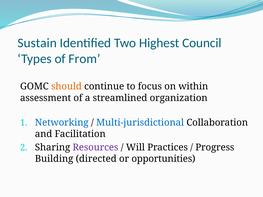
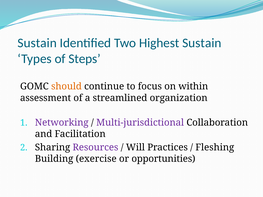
Highest Council: Council -> Sustain
From: From -> Steps
Networking colour: blue -> purple
Multi-jurisdictional colour: blue -> purple
Progress: Progress -> Fleshing
directed: directed -> exercise
